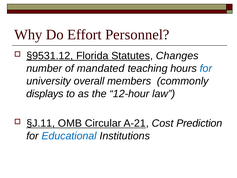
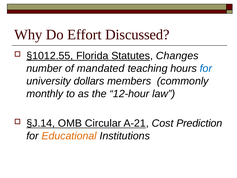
Personnel: Personnel -> Discussed
§9531.12: §9531.12 -> §1012.55
overall: overall -> dollars
displays: displays -> monthly
§J.11: §J.11 -> §J.14
Educational colour: blue -> orange
